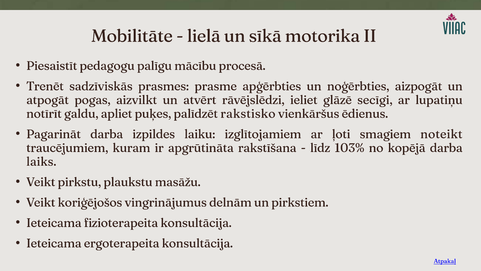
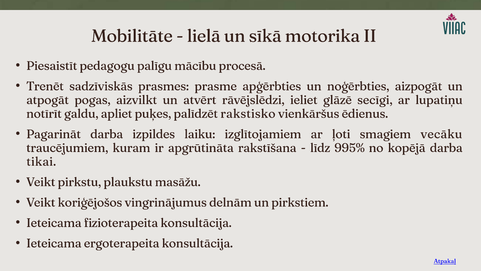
noteikt: noteikt -> vecāku
103%: 103% -> 995%
laiks: laiks -> tikai
